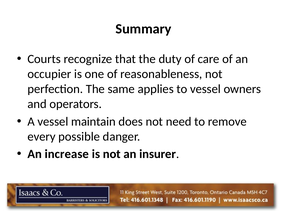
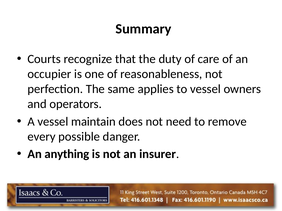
increase: increase -> anything
